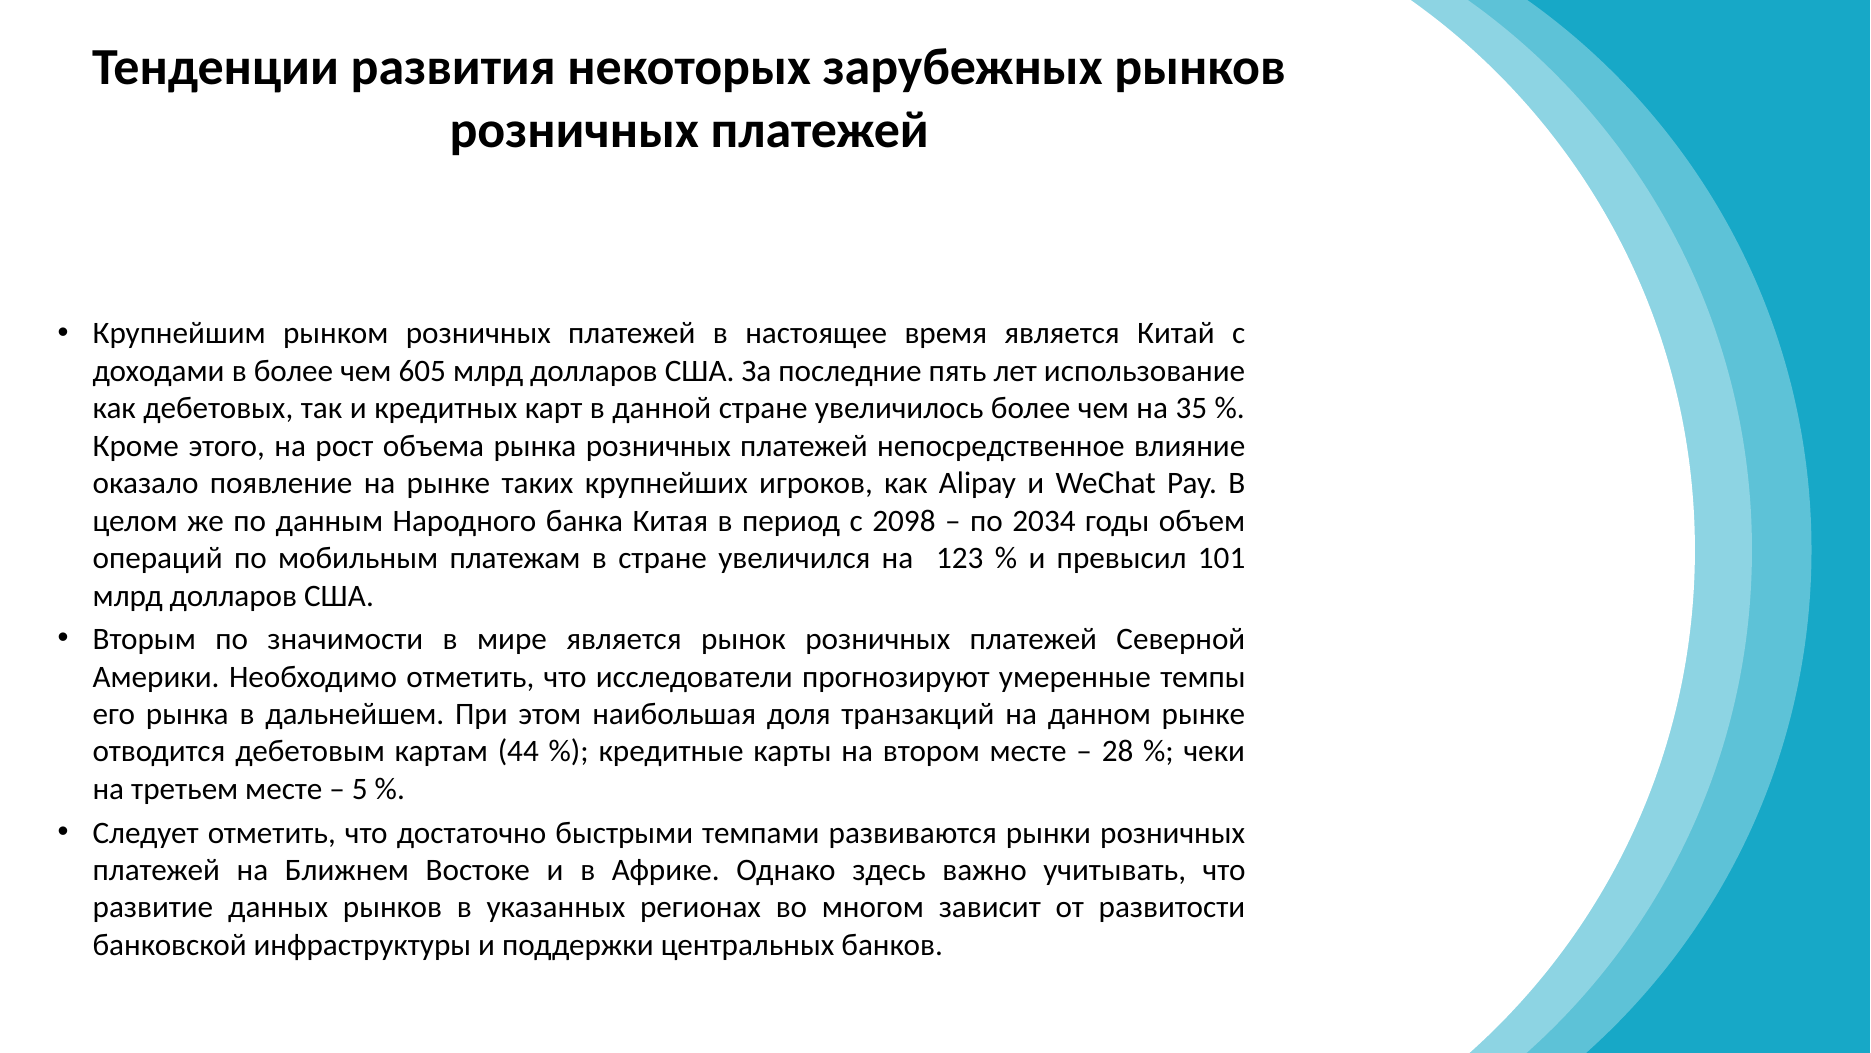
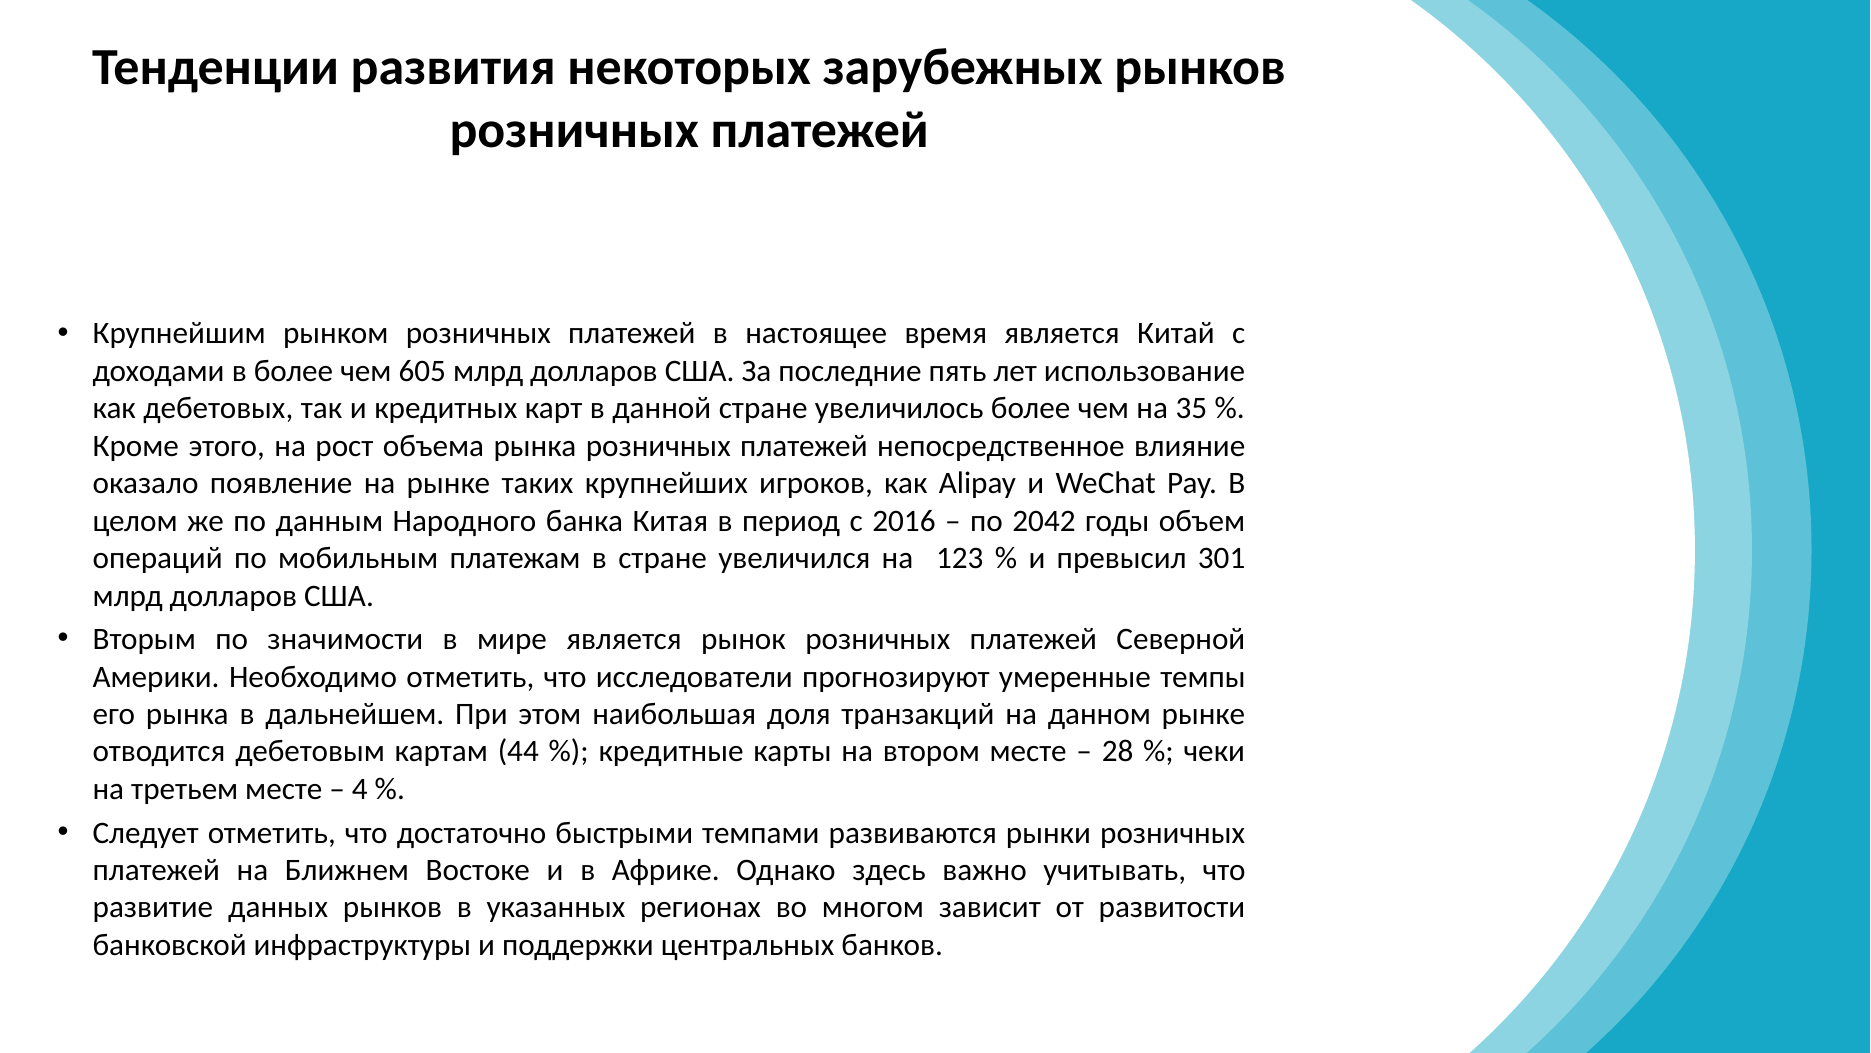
2098: 2098 -> 2016
2034: 2034 -> 2042
101: 101 -> 301
5: 5 -> 4
